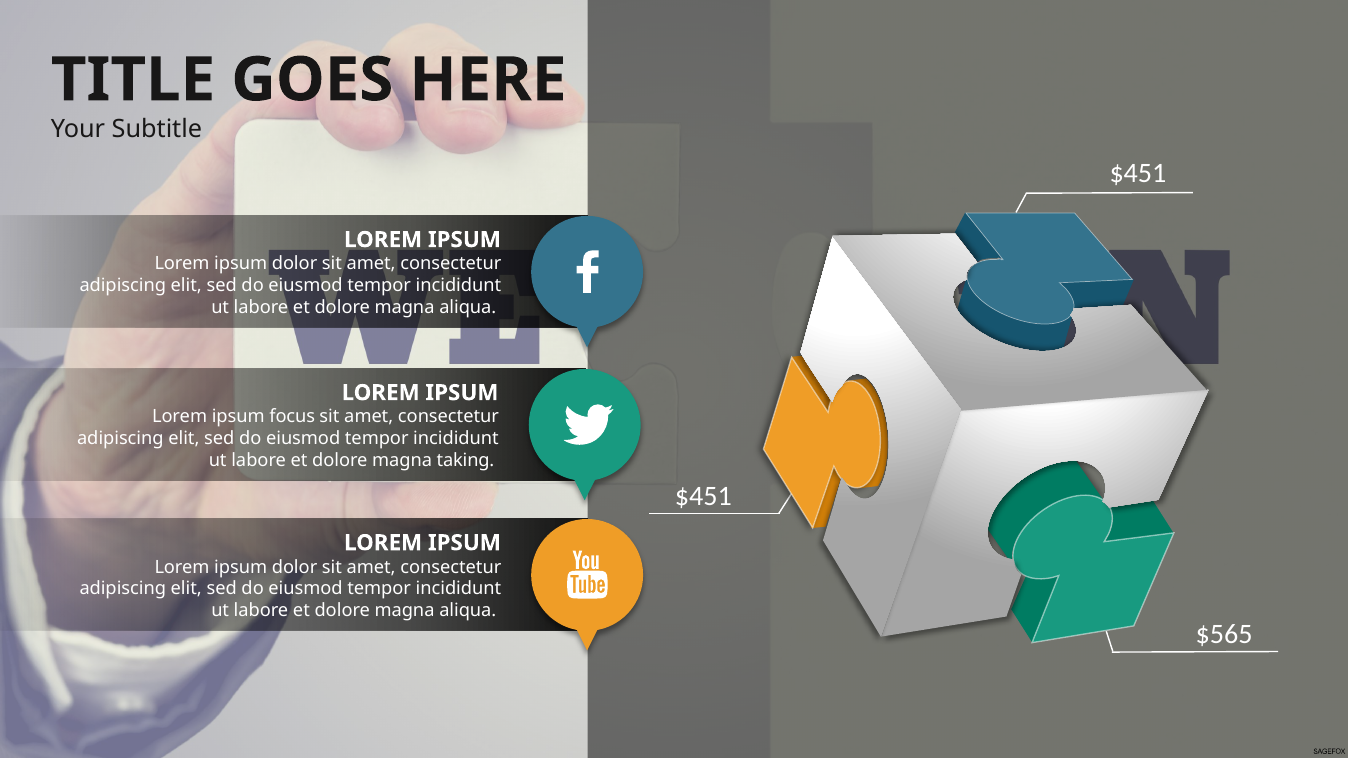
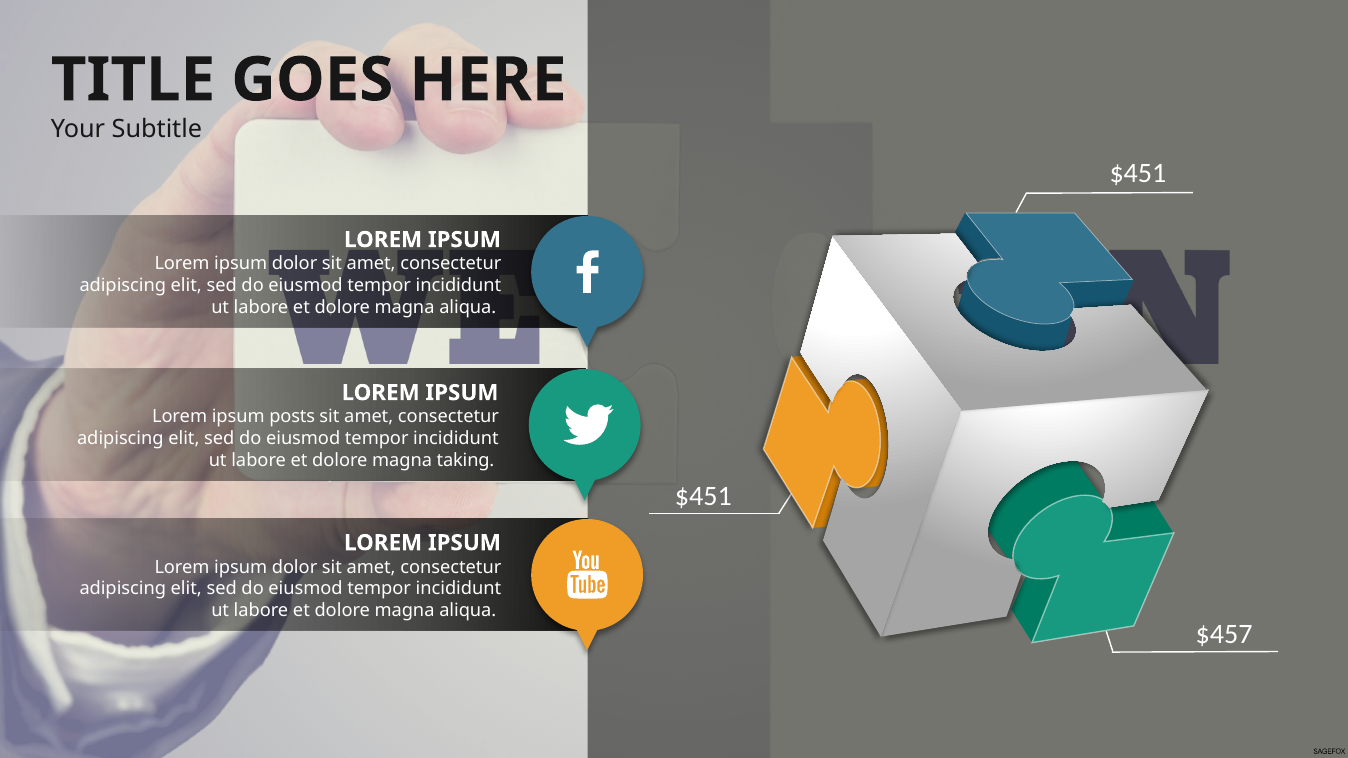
focus: focus -> posts
$565: $565 -> $457
